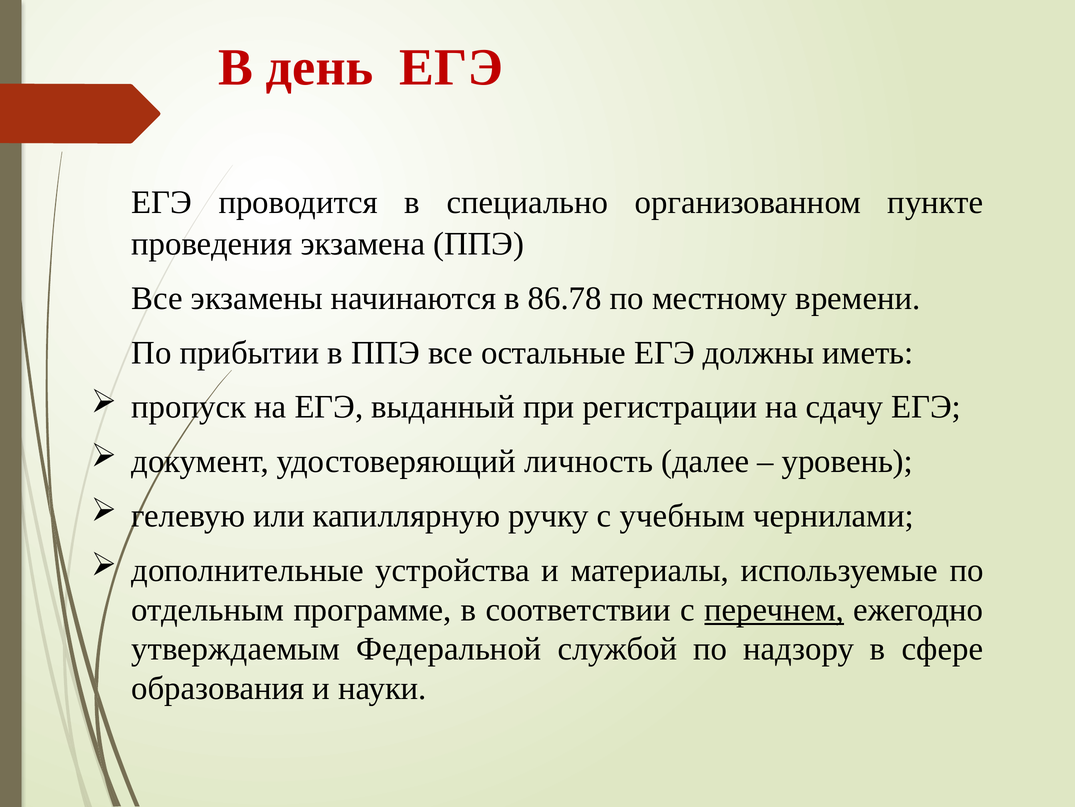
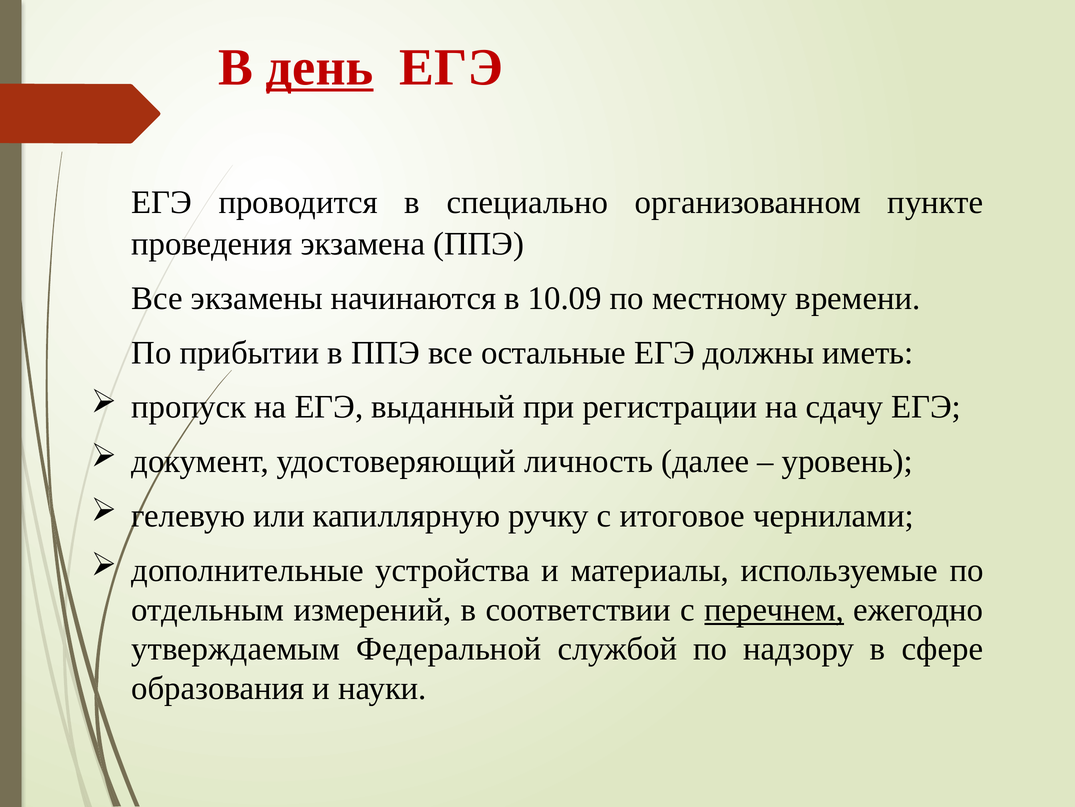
день underline: none -> present
86.78: 86.78 -> 10.09
учебным: учебным -> итоговое
программе: программе -> измерений
